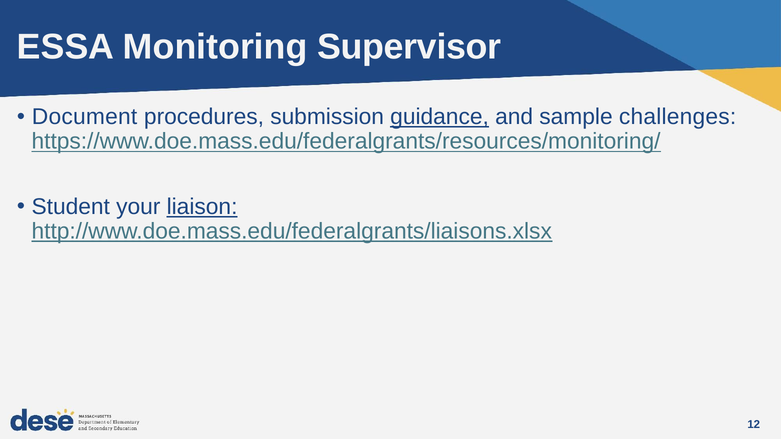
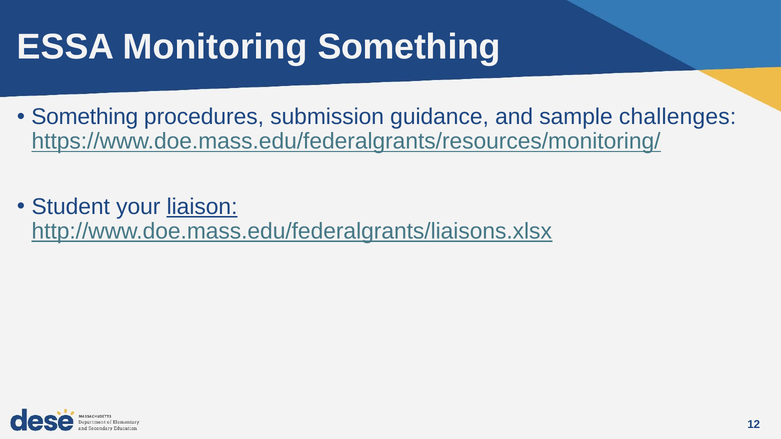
Monitoring Supervisor: Supervisor -> Something
Document at (85, 117): Document -> Something
guidance underline: present -> none
